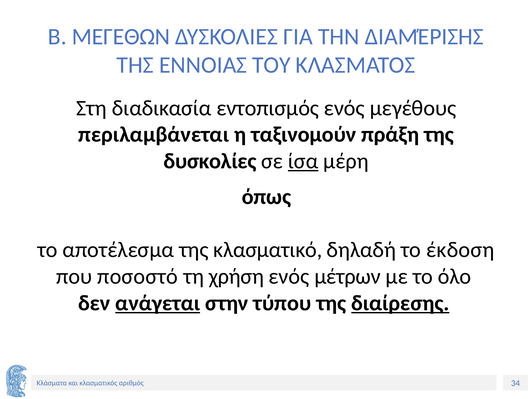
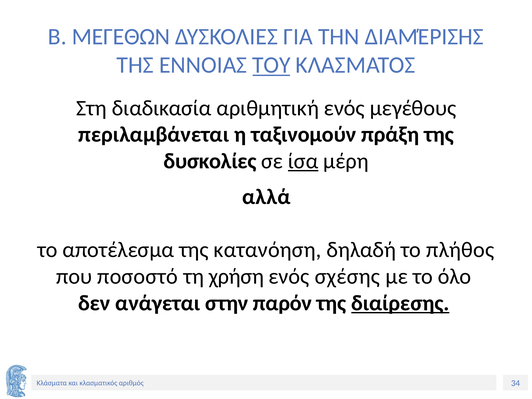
ΤΟΥ underline: none -> present
εντοπισμός: εντοπισμός -> αριθμητική
όπως: όπως -> αλλά
κλασματικό: κλασματικό -> κατανόηση
έκδοση: έκδοση -> πλήθος
μέτρων: μέτρων -> σχέσης
ανάγεται underline: present -> none
τύπου: τύπου -> παρόν
